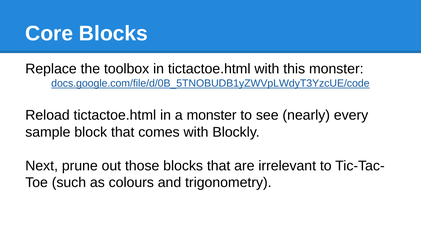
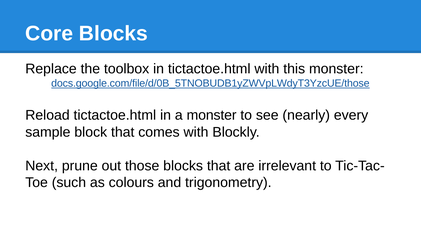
docs.google.com/file/d/0B_5TNOBUDB1yZWVpLWdyT3YzcUE/code: docs.google.com/file/d/0B_5TNOBUDB1yZWVpLWdyT3YzcUE/code -> docs.google.com/file/d/0B_5TNOBUDB1yZWVpLWdyT3YzcUE/those
